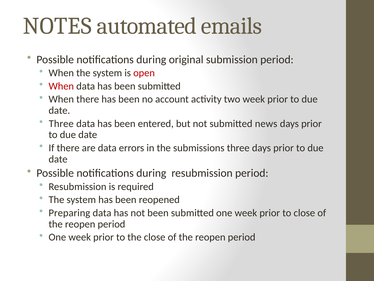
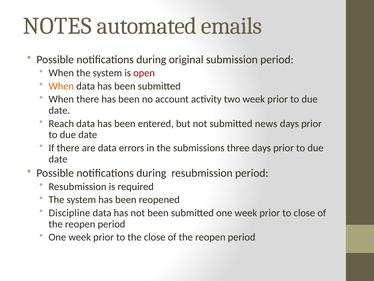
When at (61, 86) colour: red -> orange
Three at (61, 123): Three -> Reach
Preparing: Preparing -> Discipline
